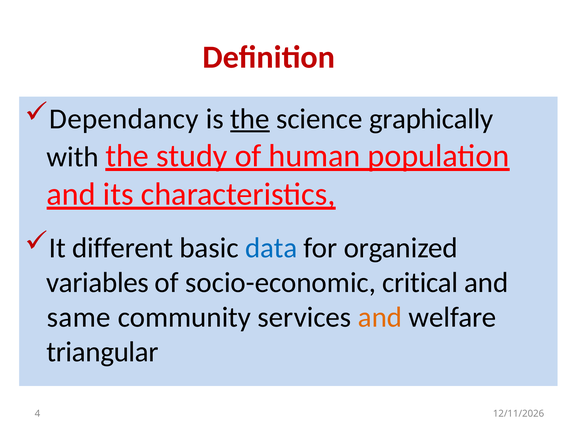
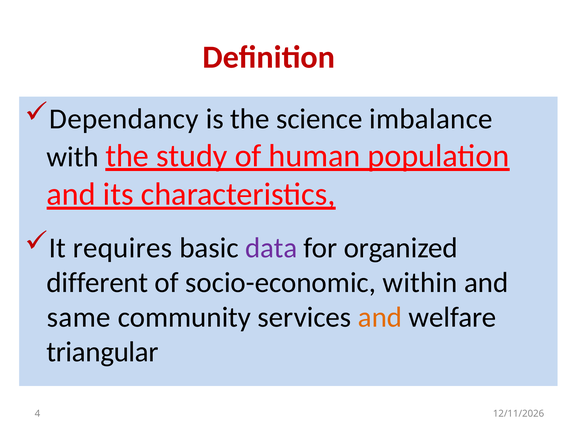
the at (250, 119) underline: present -> none
graphically: graphically -> imbalance
different: different -> requires
data colour: blue -> purple
variables: variables -> different
critical: critical -> within
